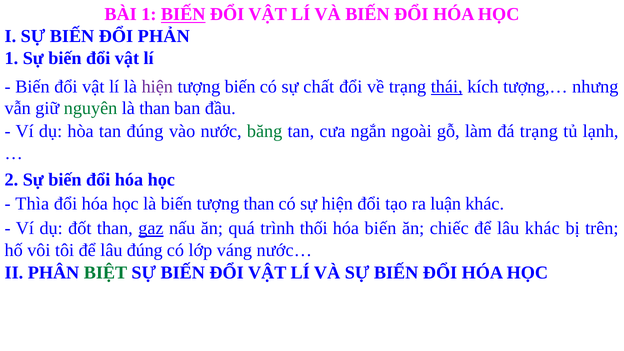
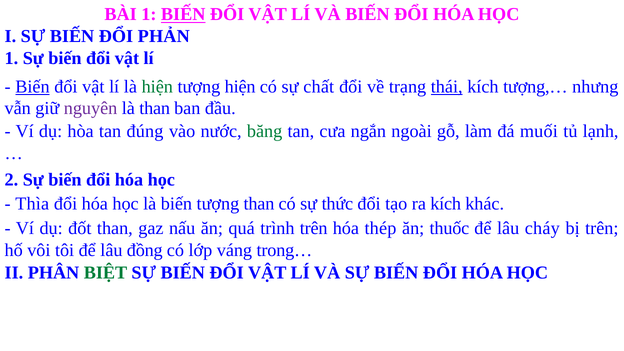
Biến at (32, 87) underline: none -> present
hiện at (157, 87) colour: purple -> green
tượng biến: biến -> hiện
nguyên colour: green -> purple
đá trạng: trạng -> muối
sự hiện: hiện -> thức
ra luận: luận -> kích
gaz underline: present -> none
trình thối: thối -> trên
hóa biến: biến -> thép
chiếc: chiếc -> thuốc
lâu khác: khác -> cháy
lâu đúng: đúng -> đồng
nước…: nước… -> trong…
